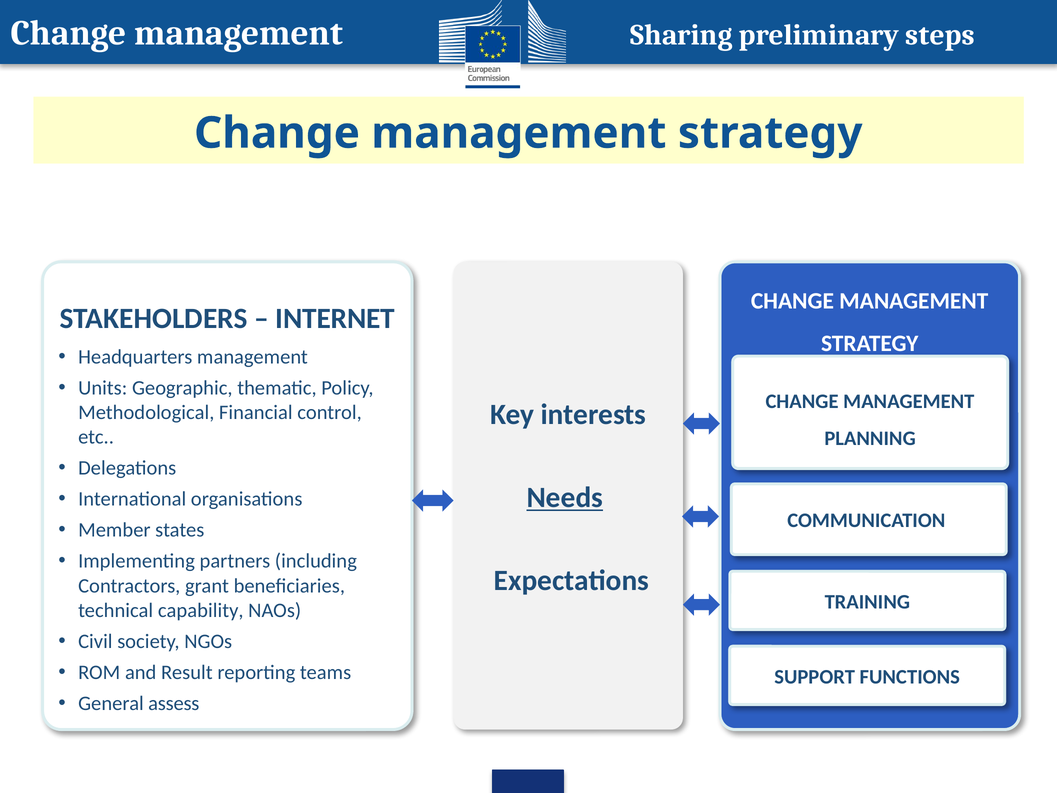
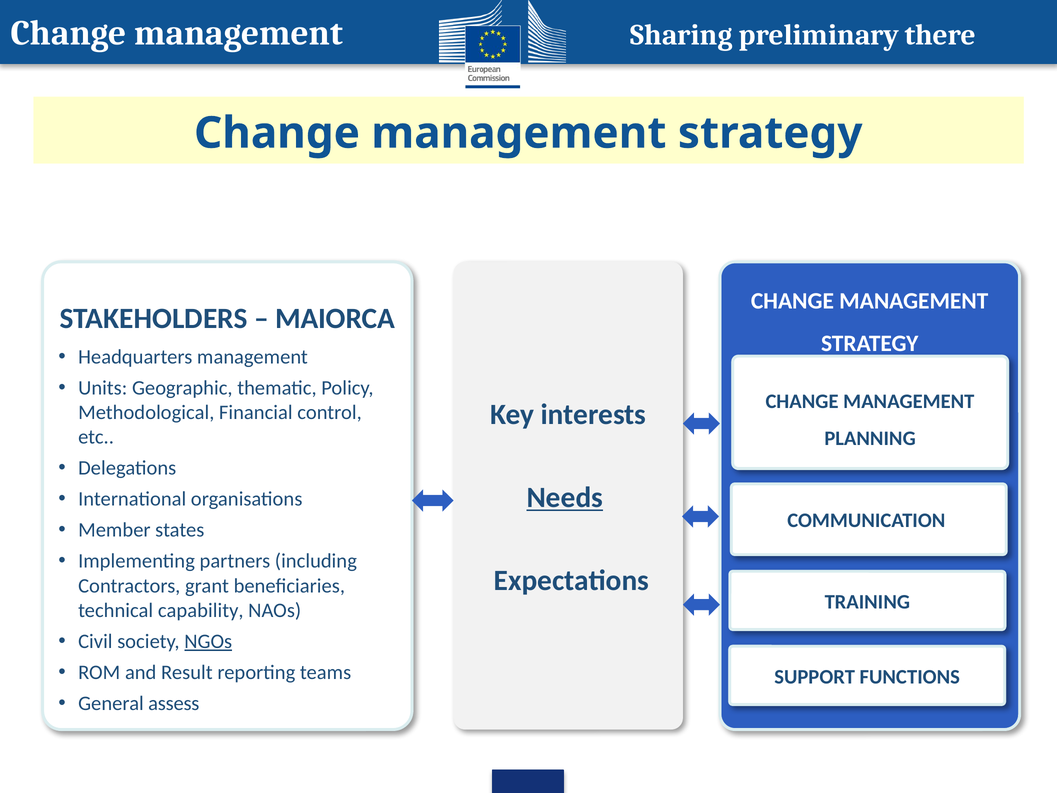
steps: steps -> there
INTERNET: INTERNET -> MAIORCA
NGOs underline: none -> present
